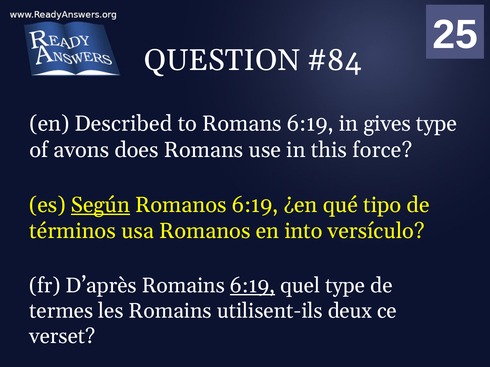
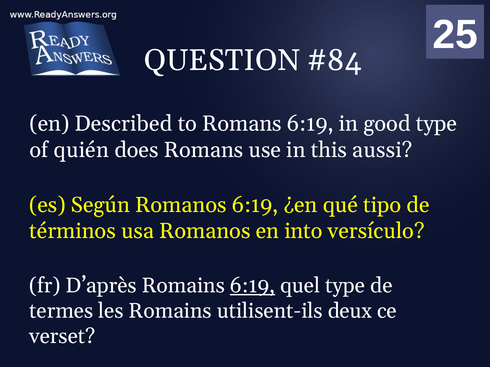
gives: gives -> good
avons: avons -> quién
force: force -> aussi
Según underline: present -> none
